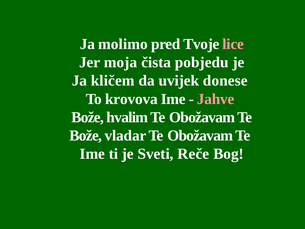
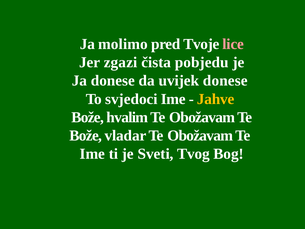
moja: moja -> zgazi
Ja kličem: kličem -> donese
krovova: krovova -> svjedoci
Jahve colour: pink -> yellow
Reče: Reče -> Tvog
